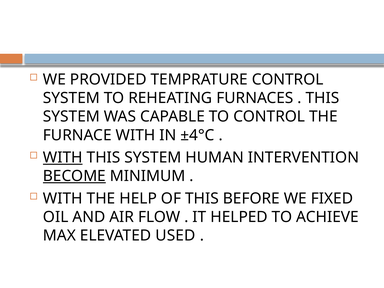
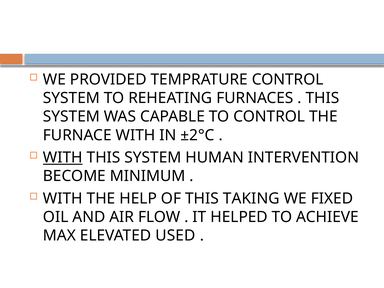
±4°C: ±4°C -> ±2°C
BECOME underline: present -> none
BEFORE: BEFORE -> TAKING
